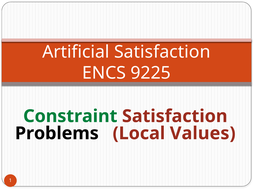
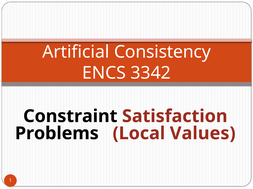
Artificial Satisfaction: Satisfaction -> Consistency
9225: 9225 -> 3342
Constraint colour: green -> black
